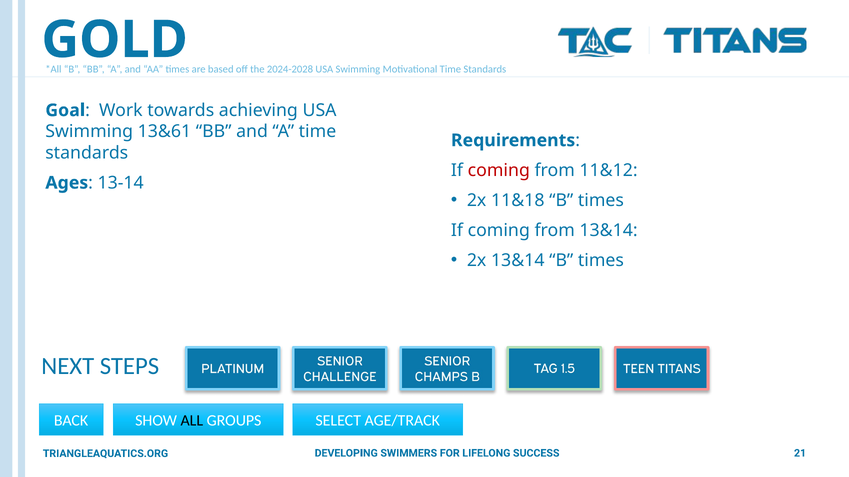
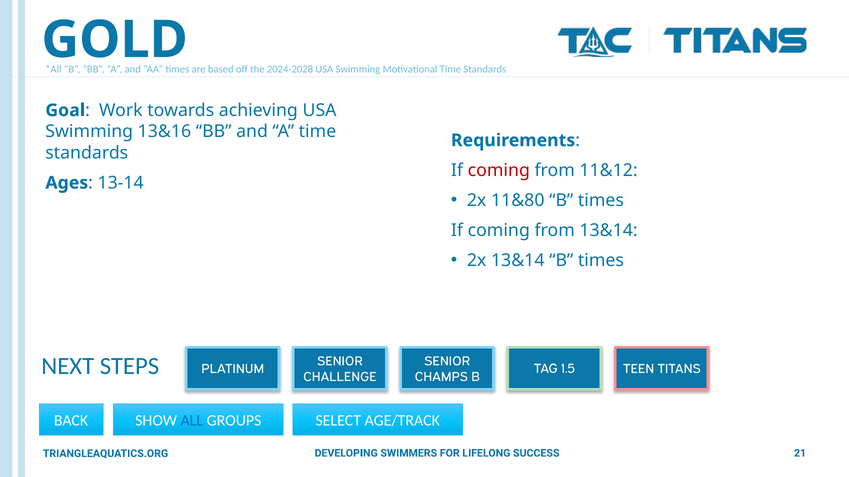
13&61: 13&61 -> 13&16
11&18: 11&18 -> 11&80
ALL colour: black -> blue
